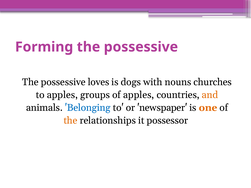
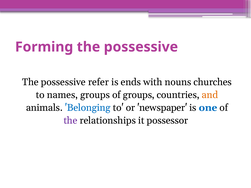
loves: loves -> refer
dogs: dogs -> ends
to apples: apples -> names
of apples: apples -> groups
one colour: orange -> blue
the at (71, 121) colour: orange -> purple
